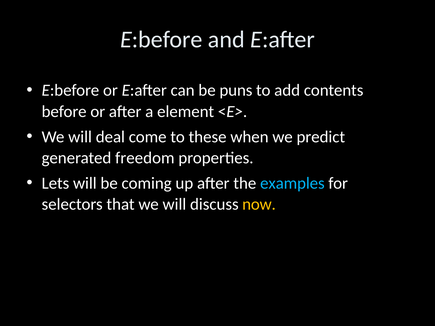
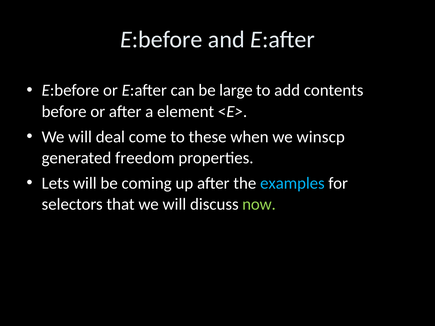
puns: puns -> large
predict: predict -> winscp
now colour: yellow -> light green
